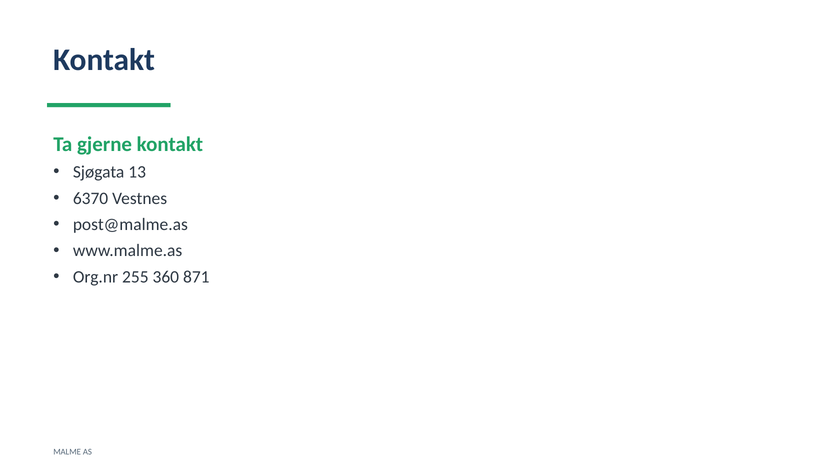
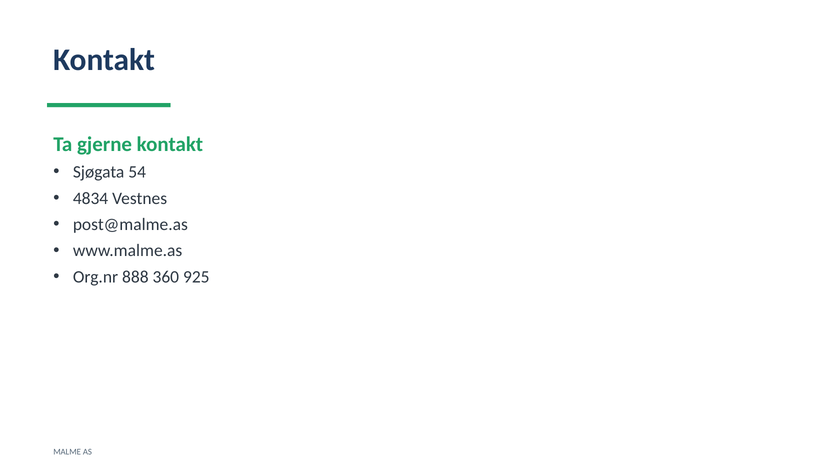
13: 13 -> 54
6370: 6370 -> 4834
255: 255 -> 888
871: 871 -> 925
